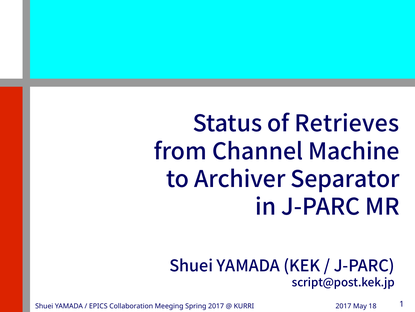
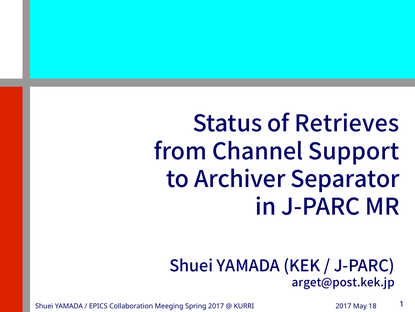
Machine: Machine -> Support
script@post.kek.jp: script@post.kek.jp -> arget@post.kek.jp
